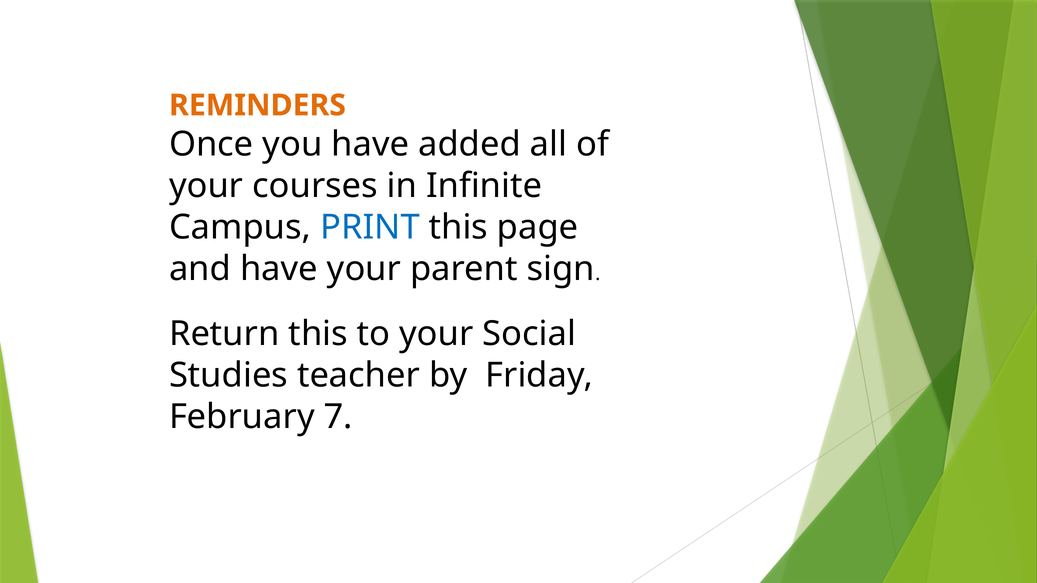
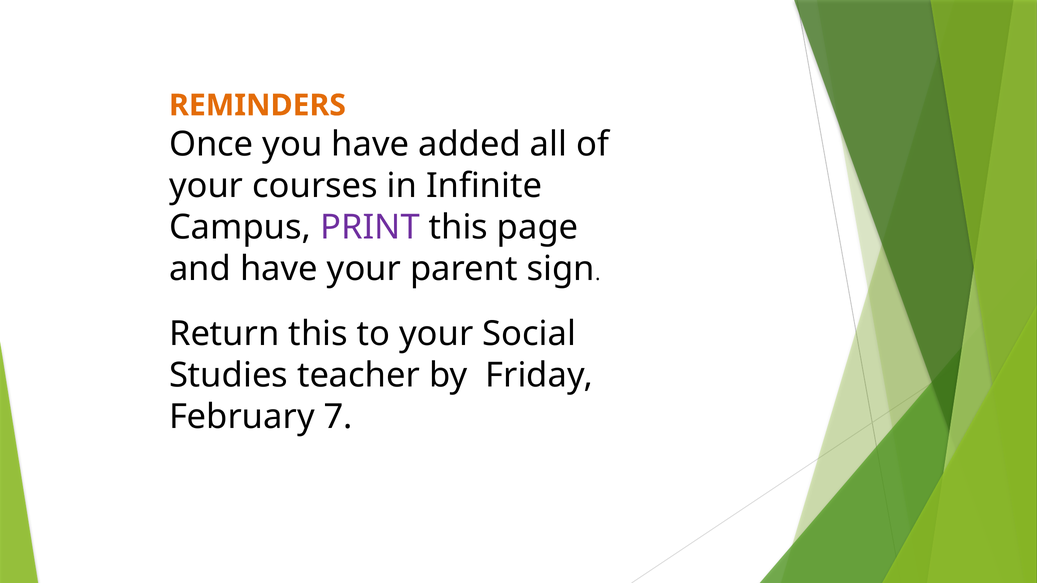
PRINT colour: blue -> purple
